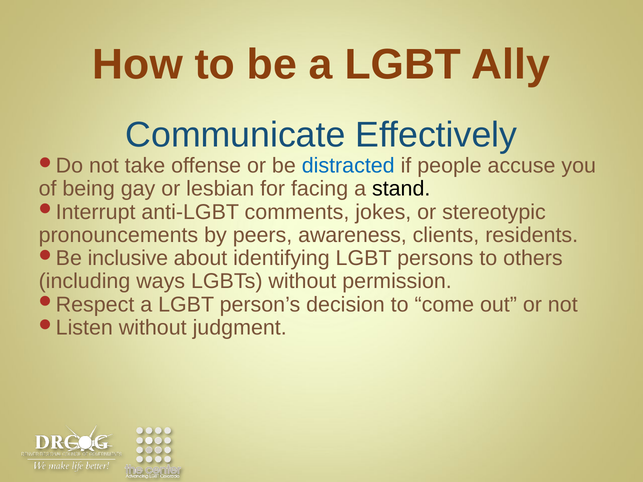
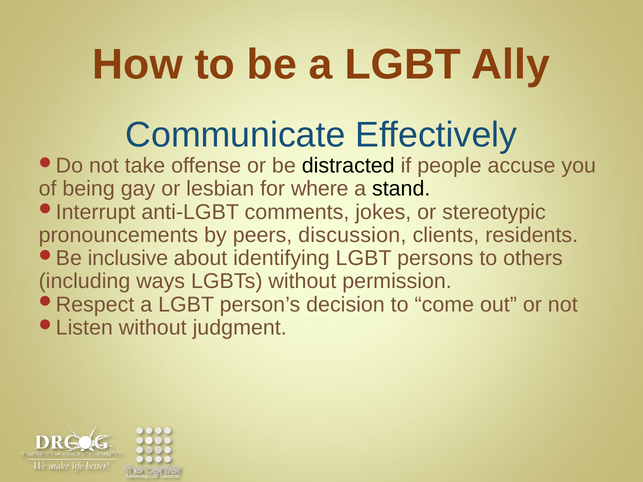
distracted colour: blue -> black
facing: facing -> where
awareness: awareness -> discussion
